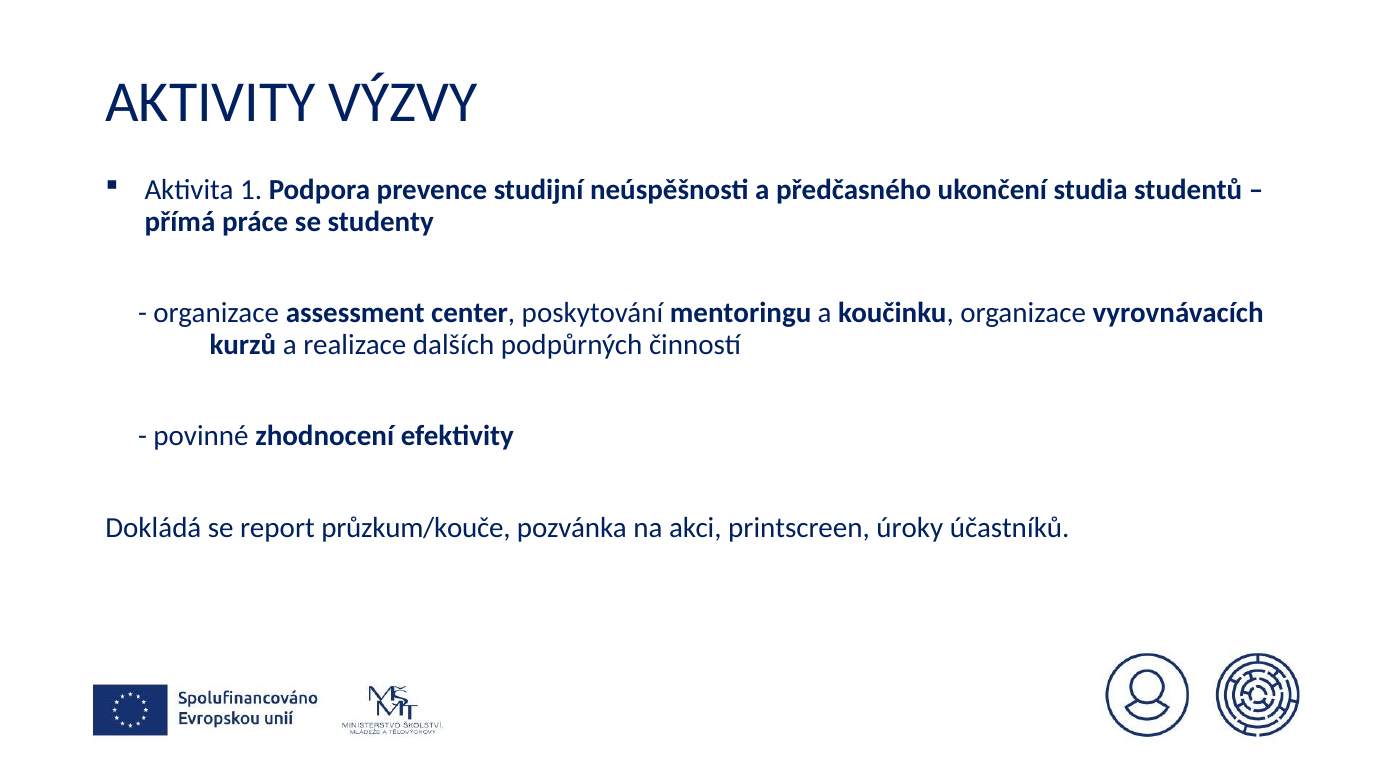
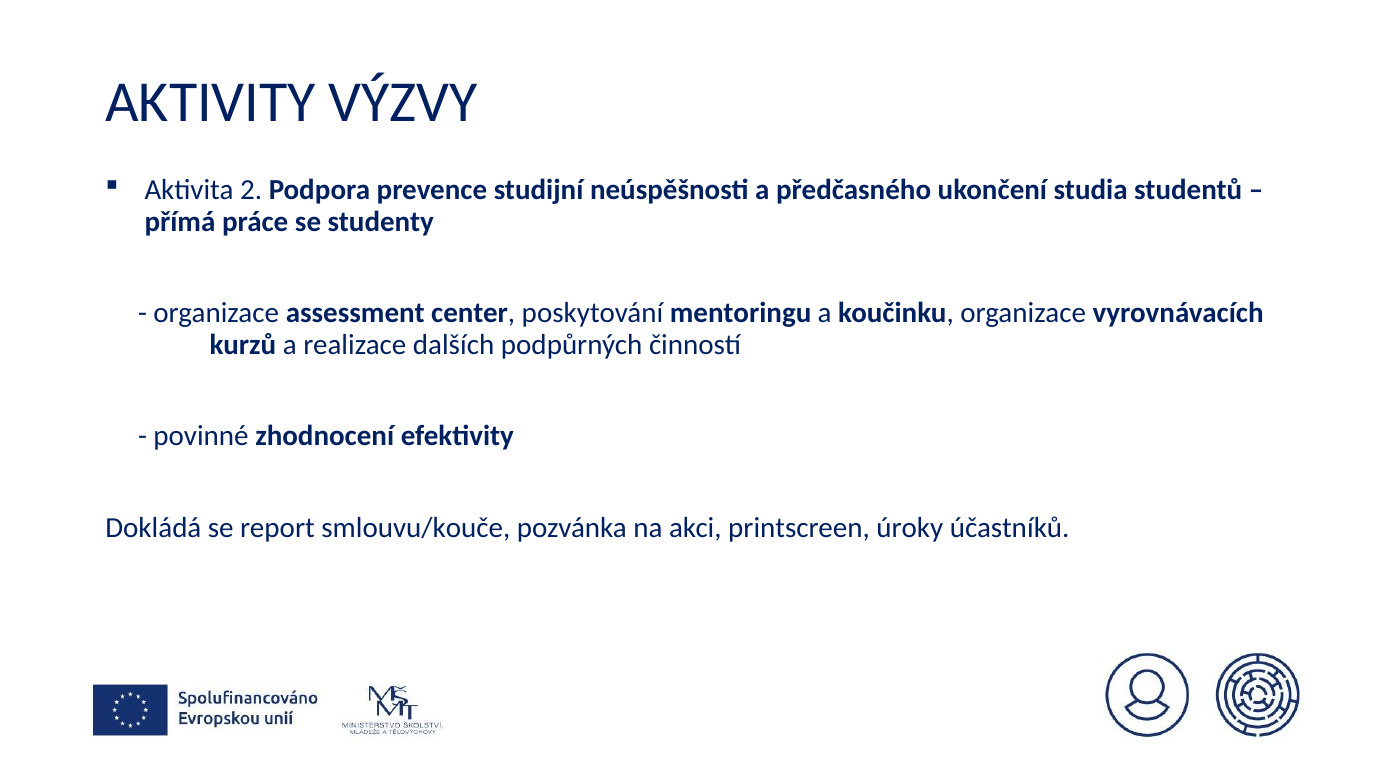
1: 1 -> 2
průzkum/kouče: průzkum/kouče -> smlouvu/kouče
